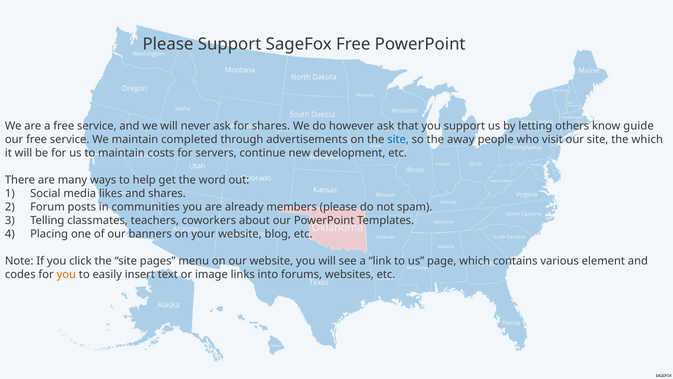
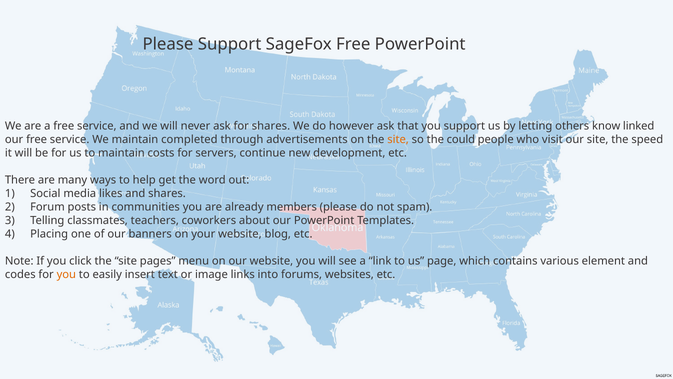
guide: guide -> linked
site at (398, 140) colour: blue -> orange
away: away -> could
the which: which -> speed
